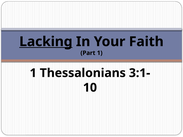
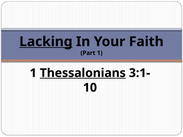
Thessalonians underline: none -> present
